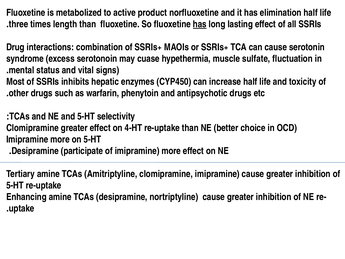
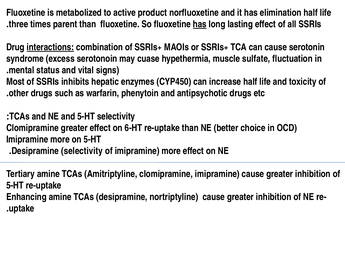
length: length -> parent
interactions underline: none -> present
4-HT: 4-HT -> 6-HT
Desipramine participate: participate -> selectivity
